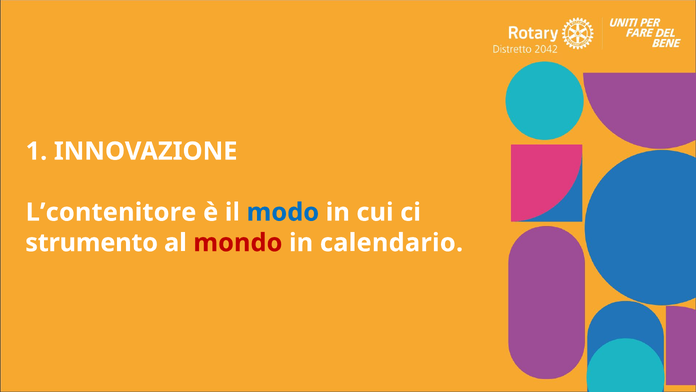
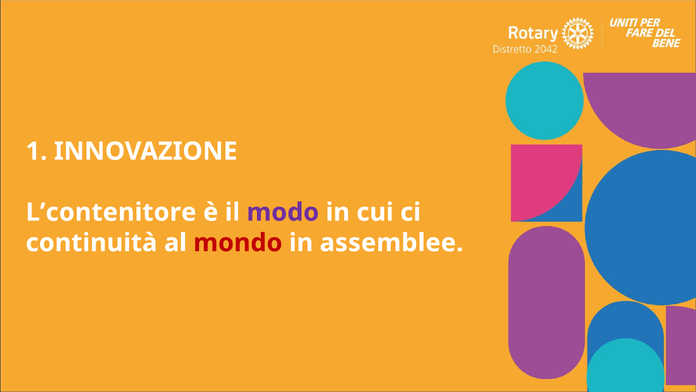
modo colour: blue -> purple
strumento: strumento -> continuità
calendario: calendario -> assemblee
